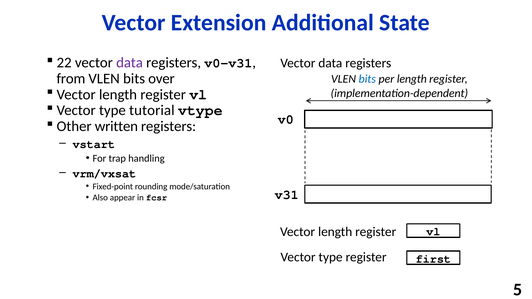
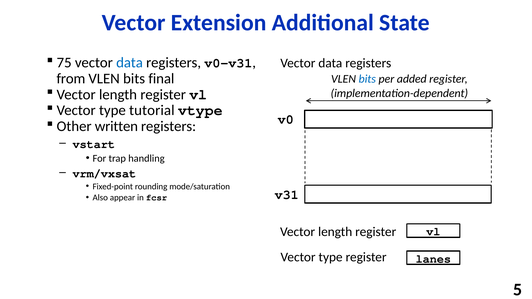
22: 22 -> 75
data at (130, 63) colour: purple -> blue
over: over -> final
per length: length -> added
first: first -> lanes
